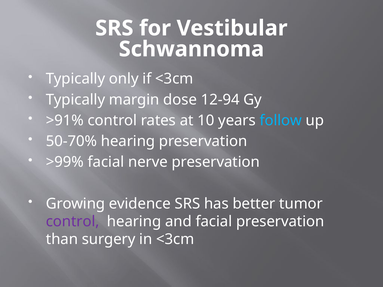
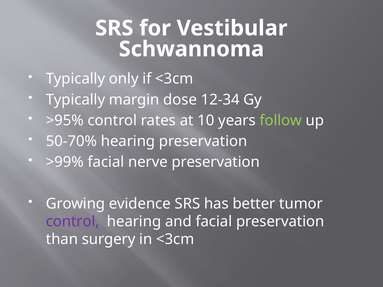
12-94: 12-94 -> 12-34
>91%: >91% -> >95%
follow colour: light blue -> light green
